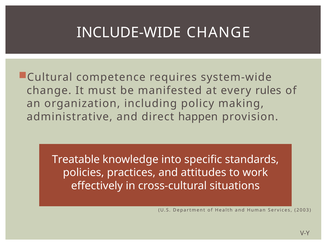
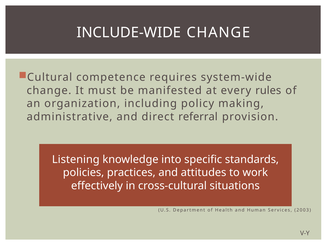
happen: happen -> referral
Treatable: Treatable -> Listening
